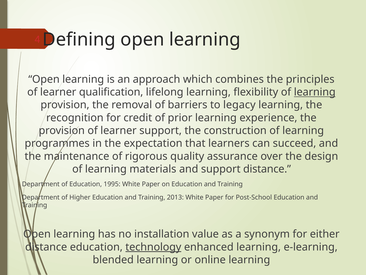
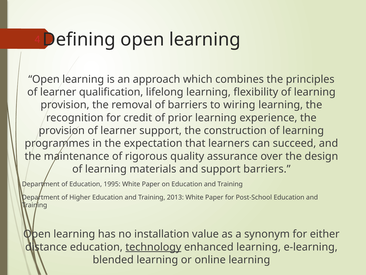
learning at (315, 92) underline: present -> none
legacy: legacy -> wiring
support distance: distance -> barriers
